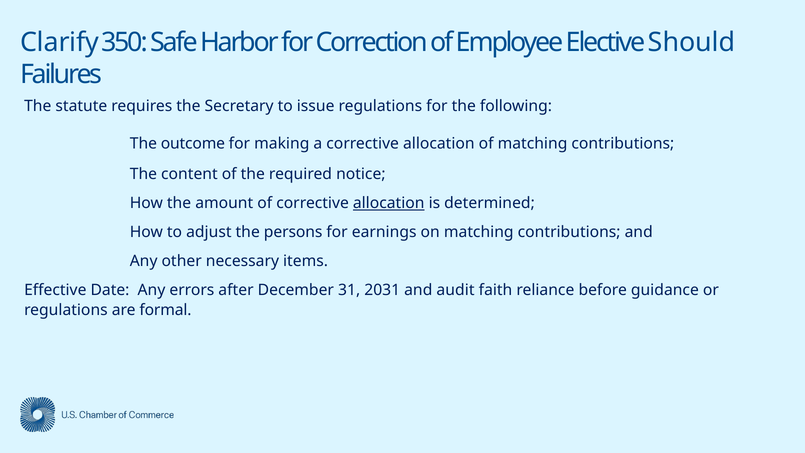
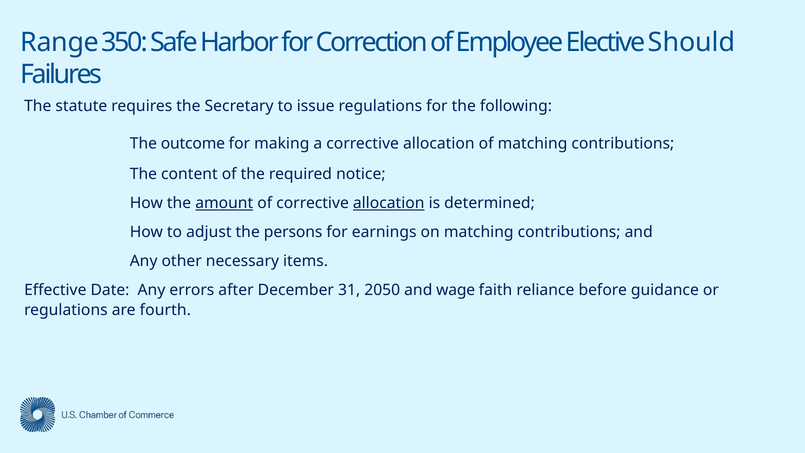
Clarify: Clarify -> Range
amount underline: none -> present
2031: 2031 -> 2050
audit: audit -> wage
formal: formal -> fourth
